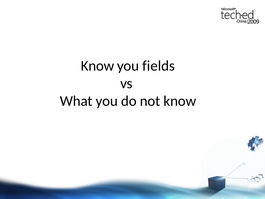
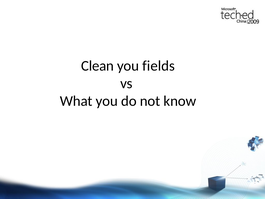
Know at (98, 66): Know -> Clean
